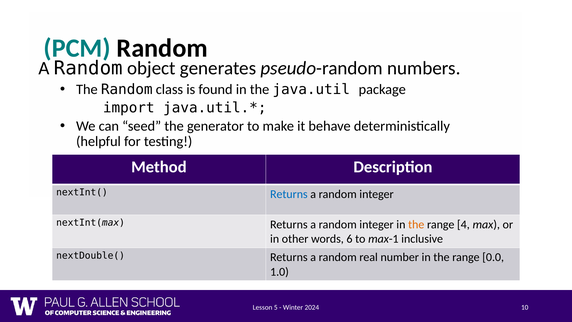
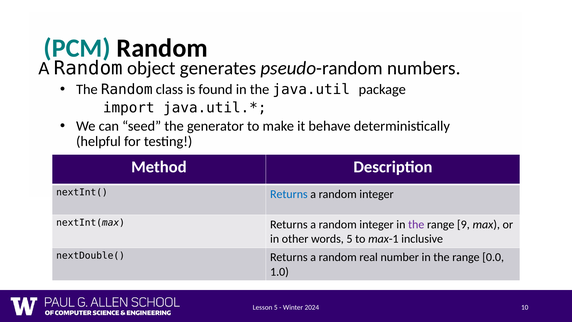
the at (416, 224) colour: orange -> purple
4: 4 -> 9
words 6: 6 -> 5
